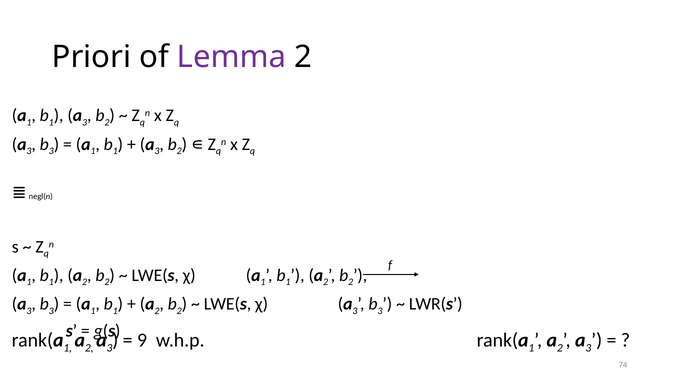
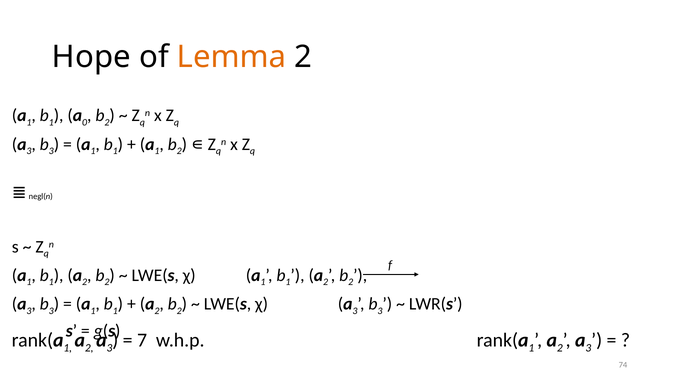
Priori: Priori -> Hope
Lemma colour: purple -> orange
3 at (85, 122): 3 -> 0
3 at (157, 151): 3 -> 1
9: 9 -> 7
